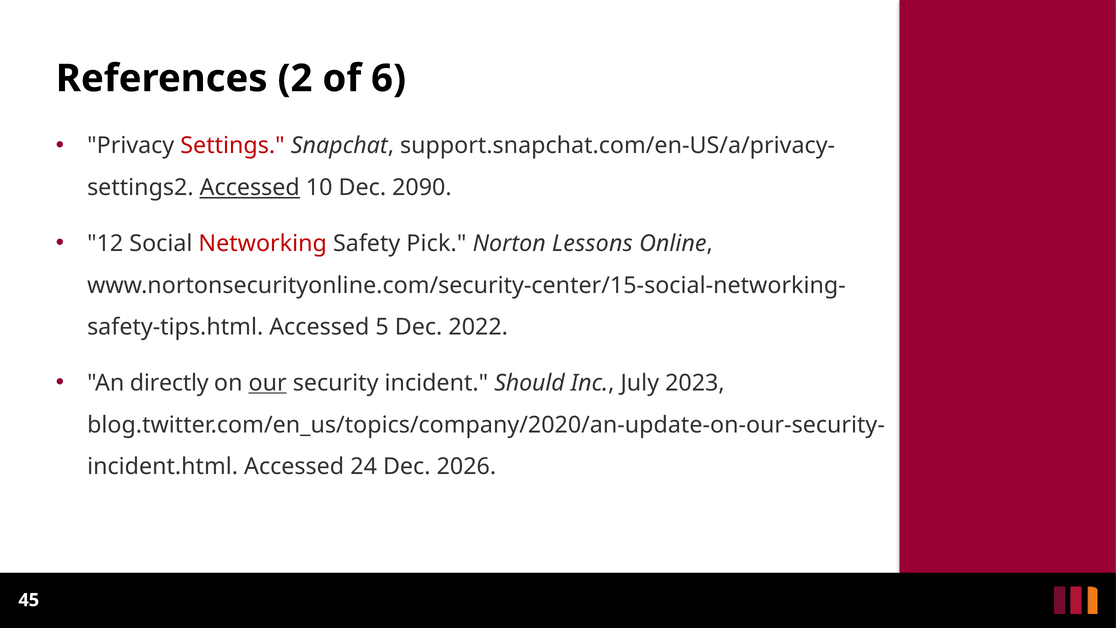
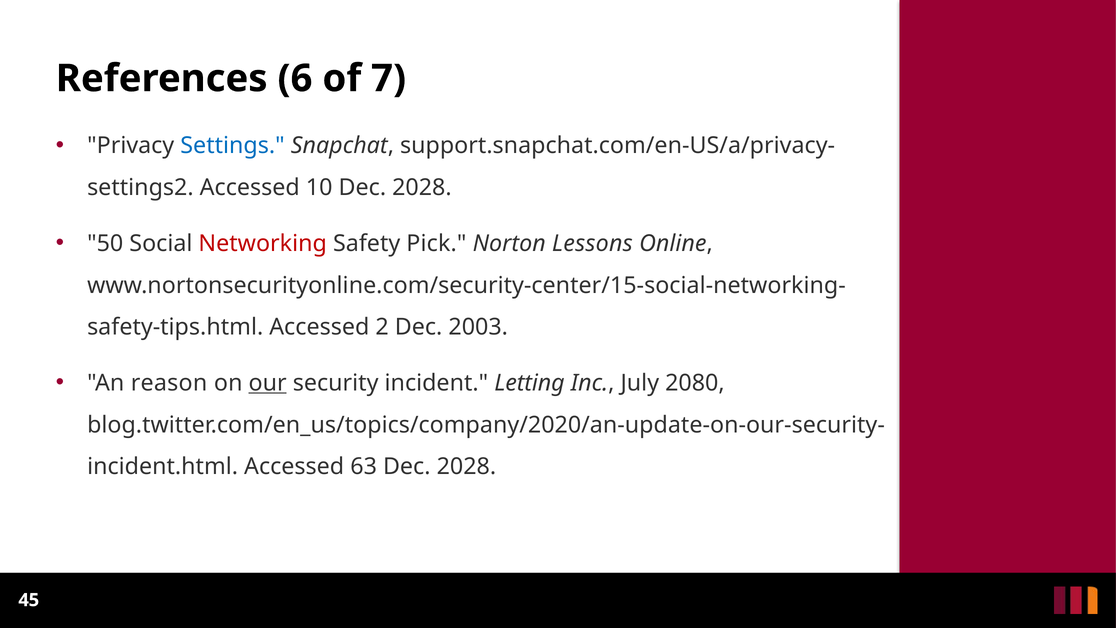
2: 2 -> 6
6: 6 -> 7
Settings colour: red -> blue
Accessed at (250, 188) underline: present -> none
10 Dec 2090: 2090 -> 2028
12: 12 -> 50
5: 5 -> 2
2022: 2022 -> 2003
directly: directly -> reason
Should: Should -> Letting
2023: 2023 -> 2080
24: 24 -> 63
2026 at (466, 467): 2026 -> 2028
